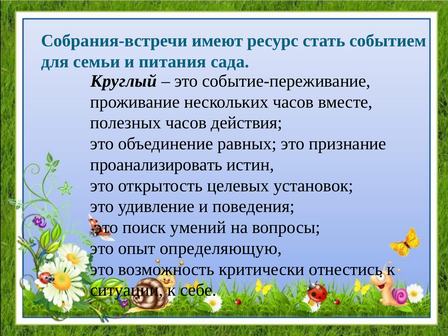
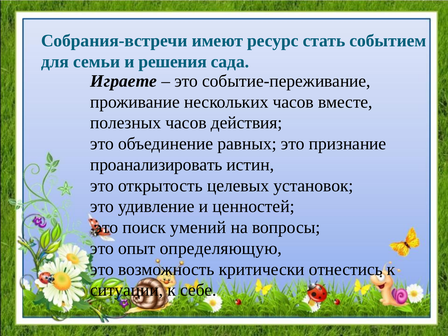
питания: питания -> решения
Круглый: Круглый -> Играете
поведения: поведения -> ценностей
